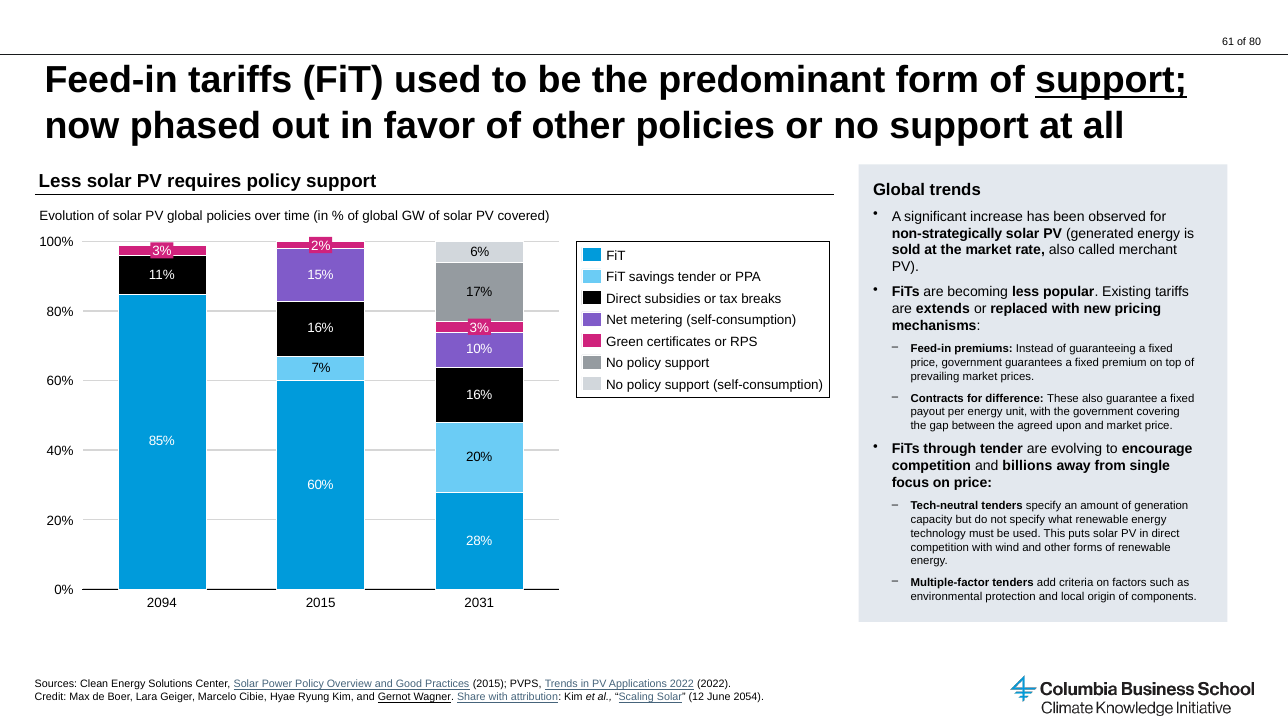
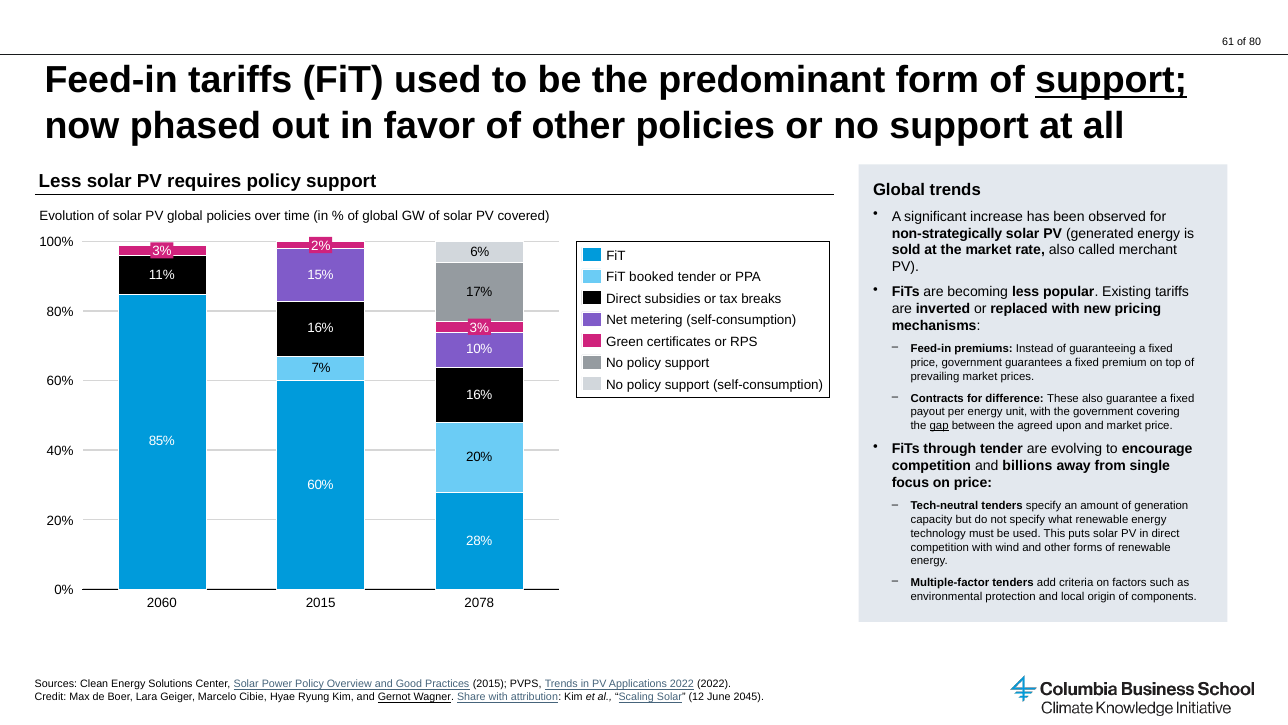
savings: savings -> booked
extends: extends -> inverted
gap underline: none -> present
2094: 2094 -> 2060
2031: 2031 -> 2078
2054: 2054 -> 2045
